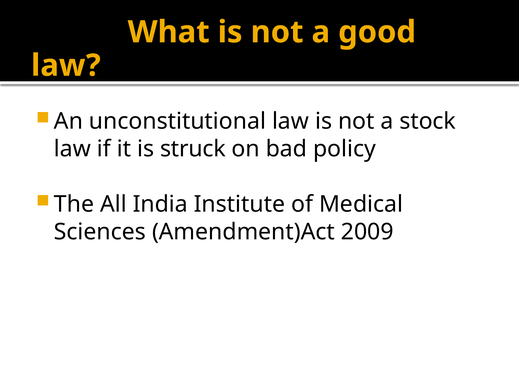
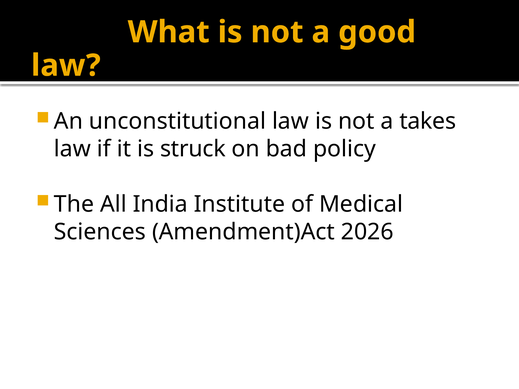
stock: stock -> takes
2009: 2009 -> 2026
